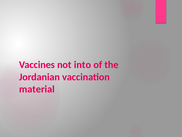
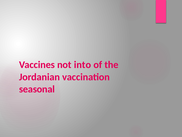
material: material -> seasonal
